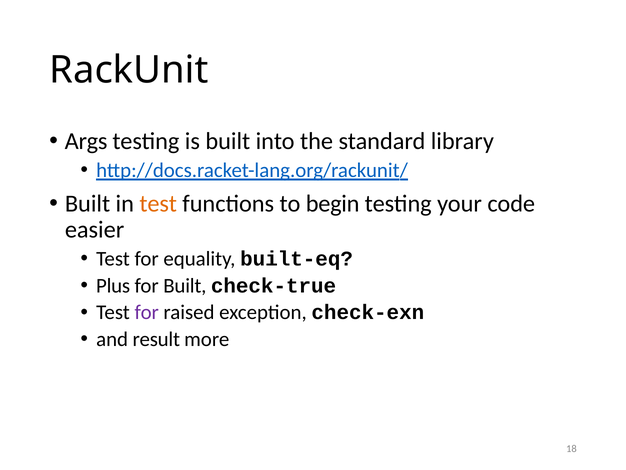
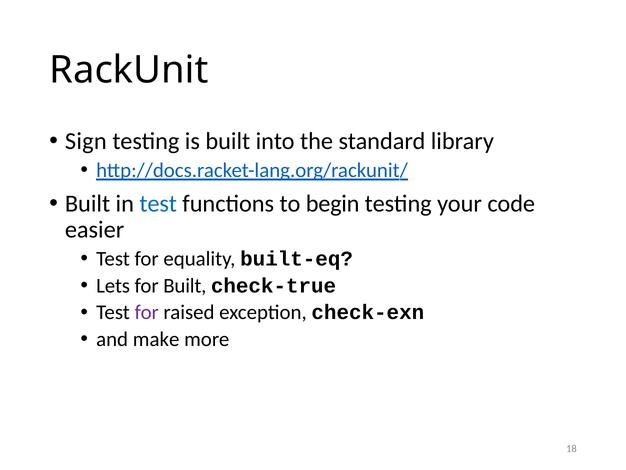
Args: Args -> Sign
test at (158, 203) colour: orange -> blue
Plus: Plus -> Lets
result: result -> make
